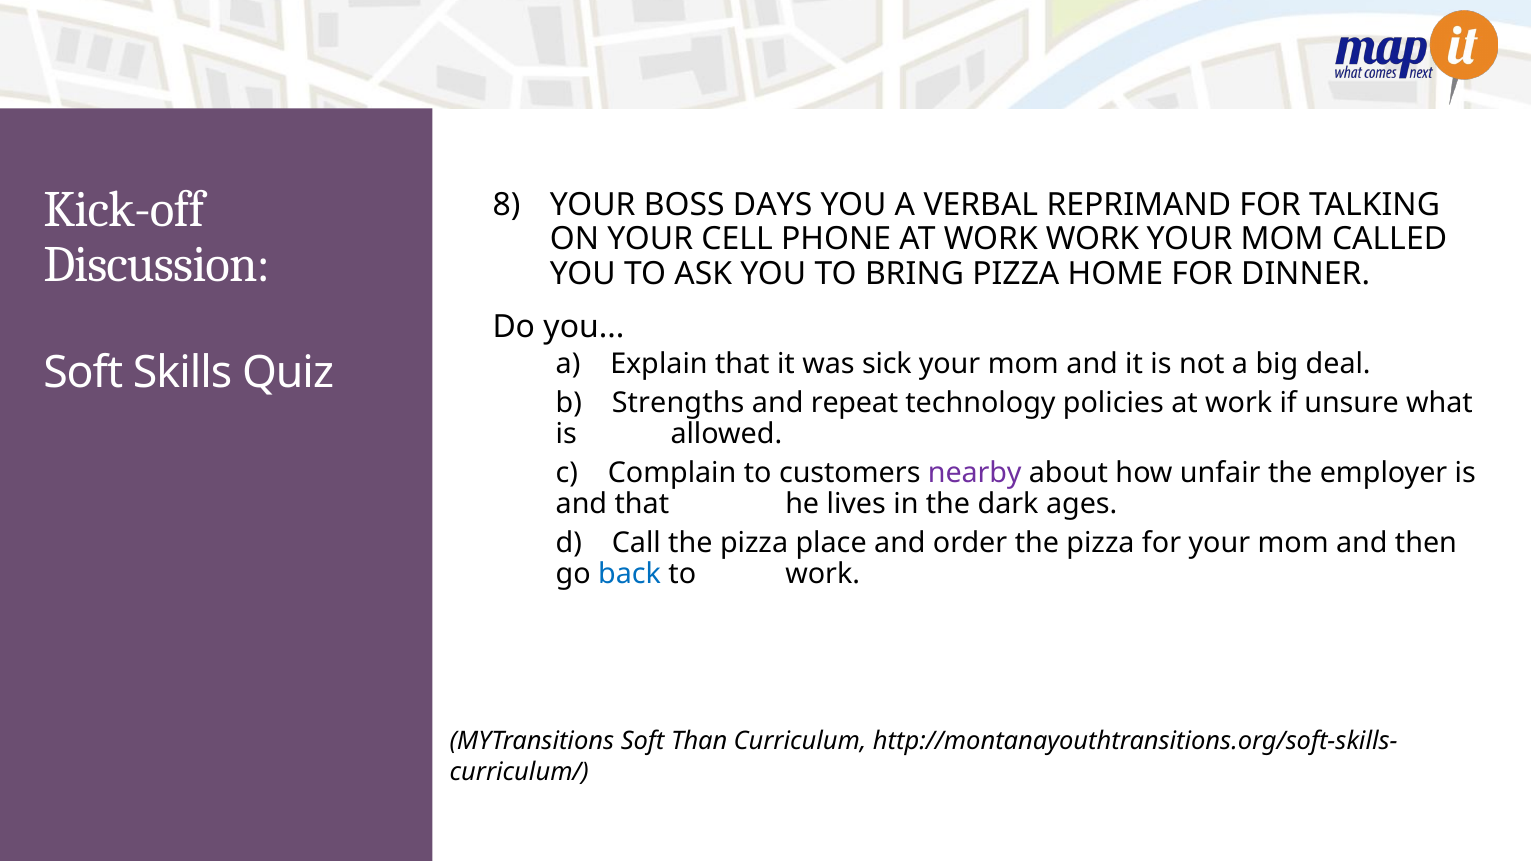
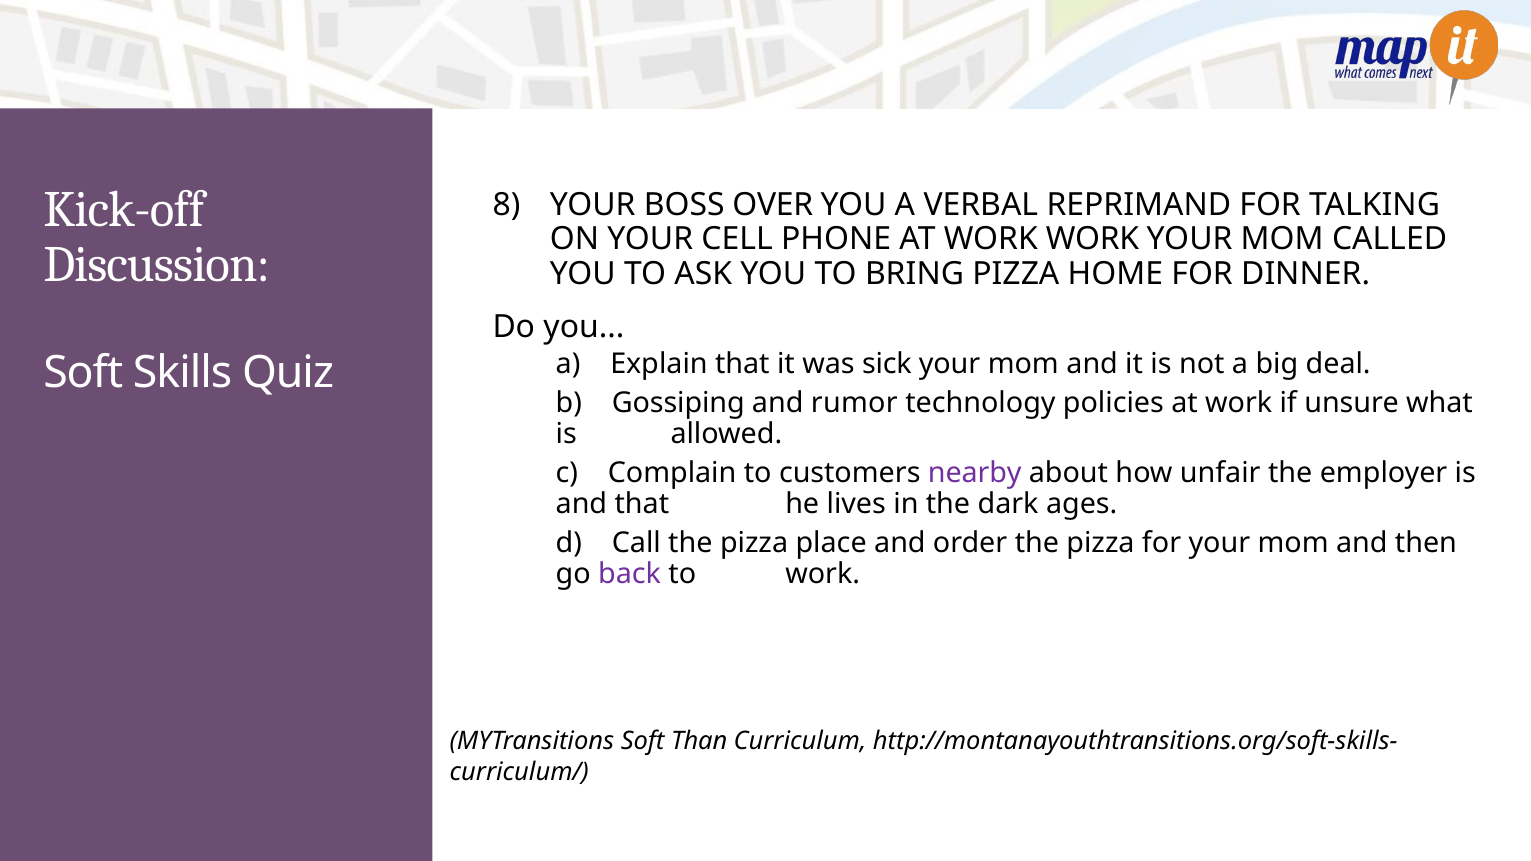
DAYS: DAYS -> OVER
Strengths: Strengths -> Gossiping
repeat: repeat -> rumor
back colour: blue -> purple
